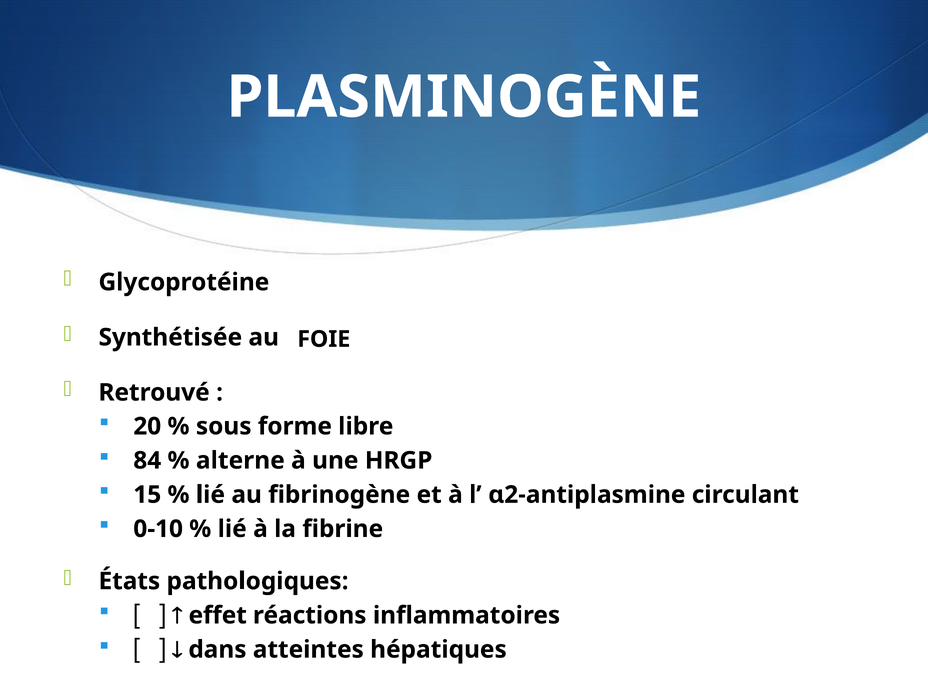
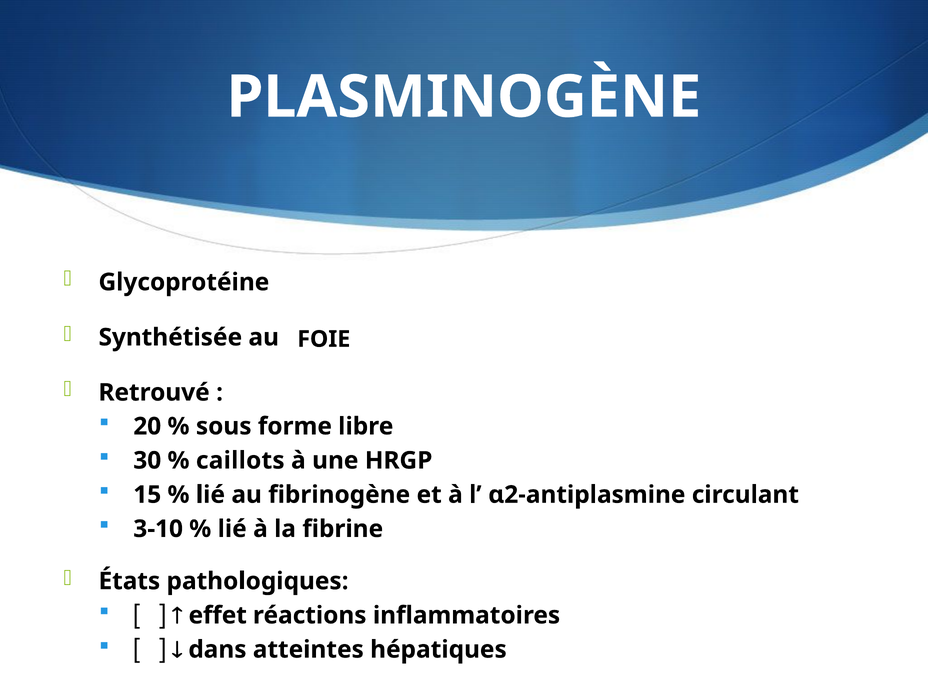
84: 84 -> 30
alterne: alterne -> caillots
0-10: 0-10 -> 3-10
